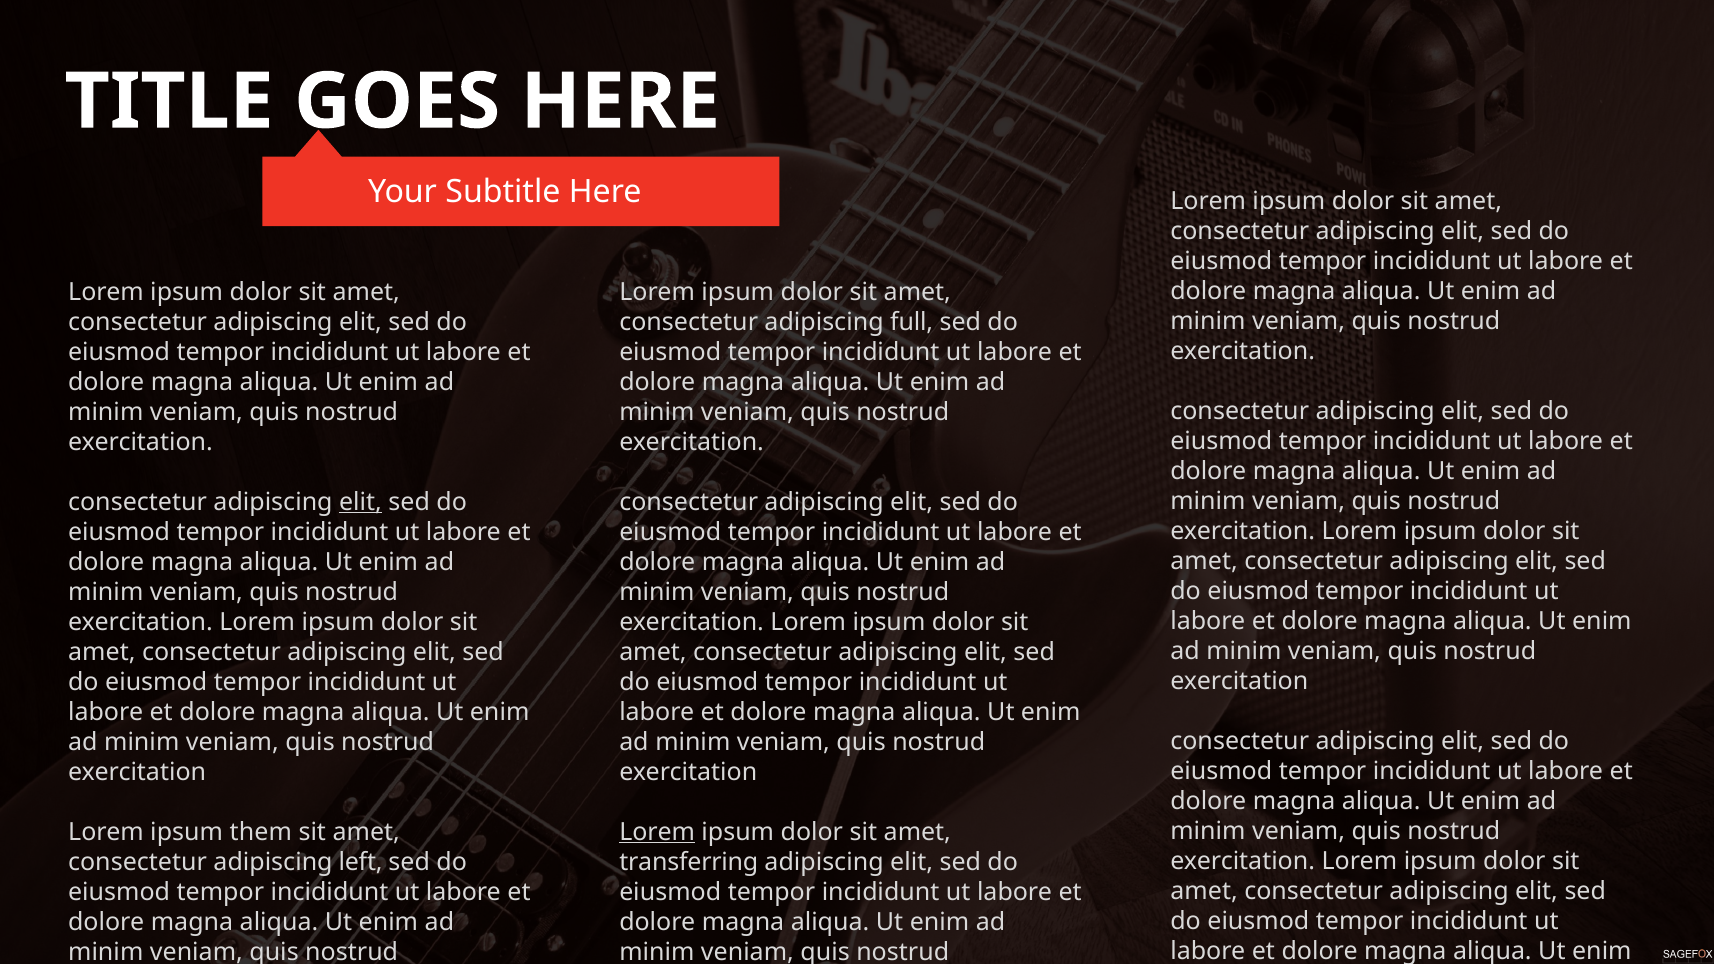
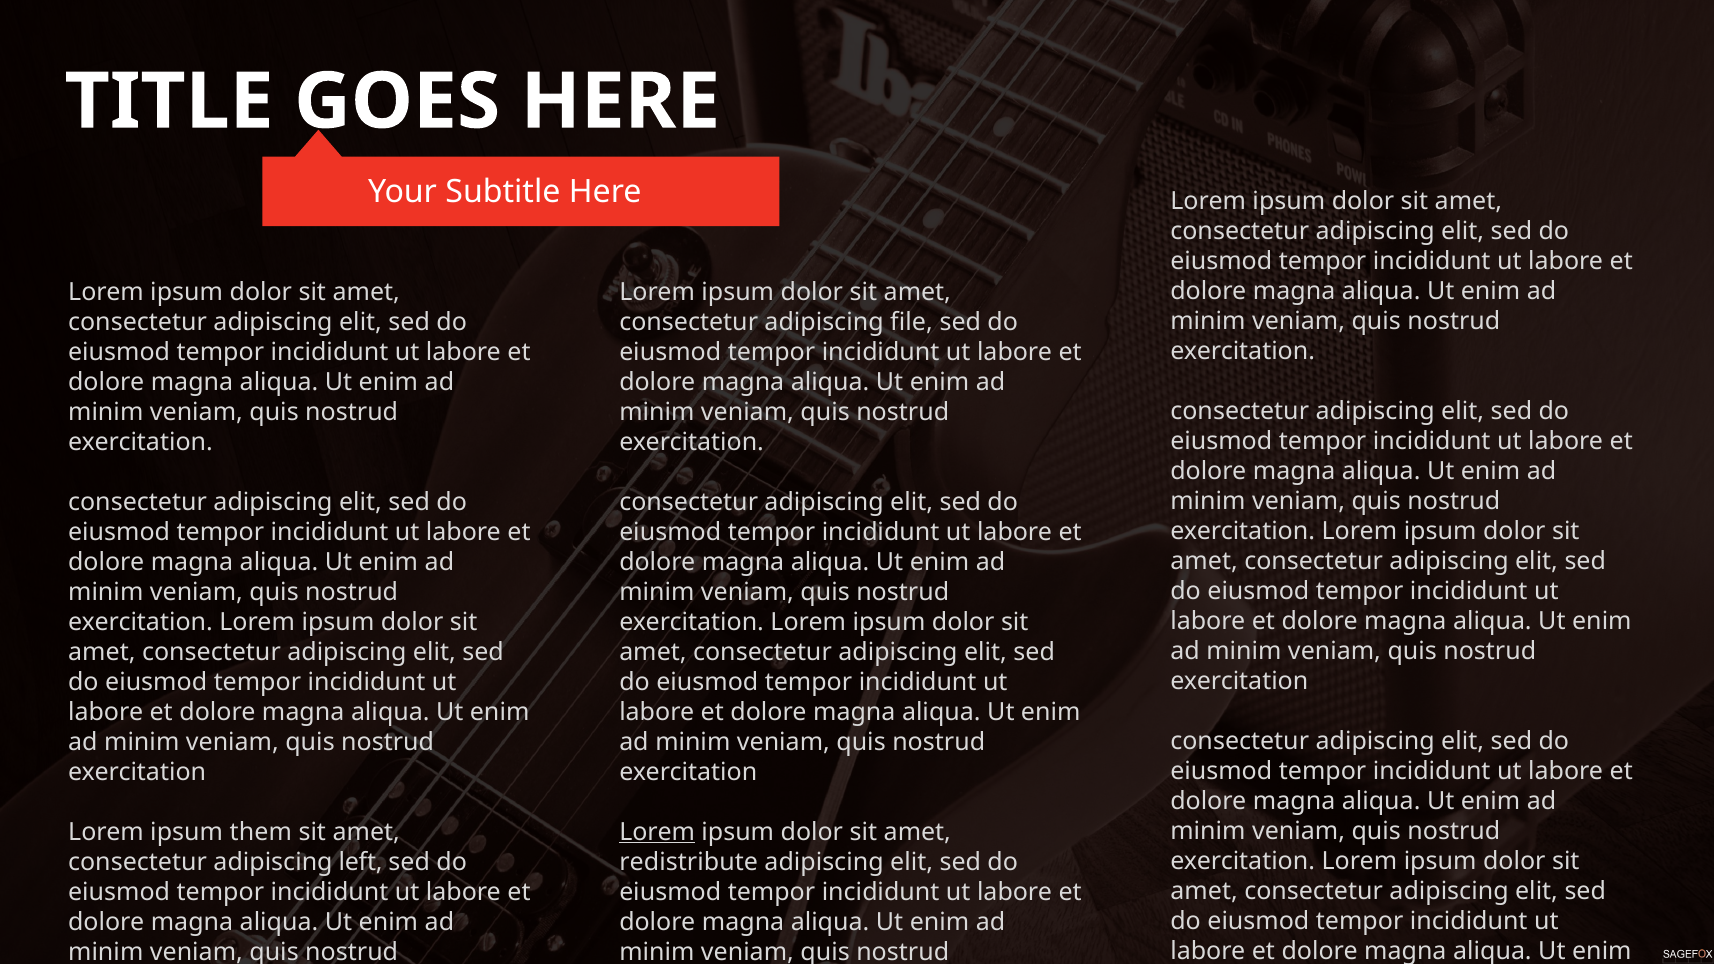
full: full -> file
elit at (360, 502) underline: present -> none
transferring: transferring -> redistribute
